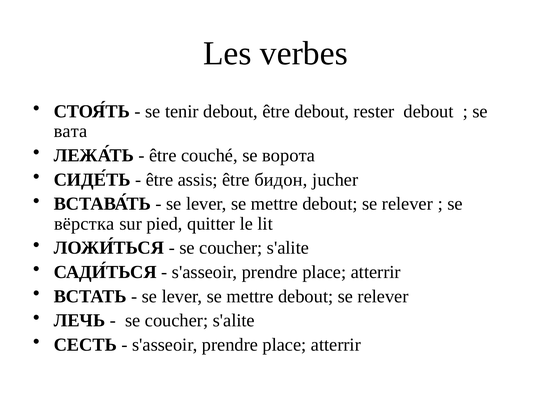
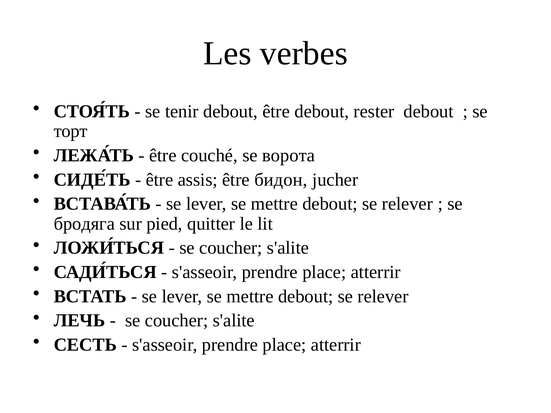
вата: вата -> торт
вёрстка: вёрстка -> бродяга
